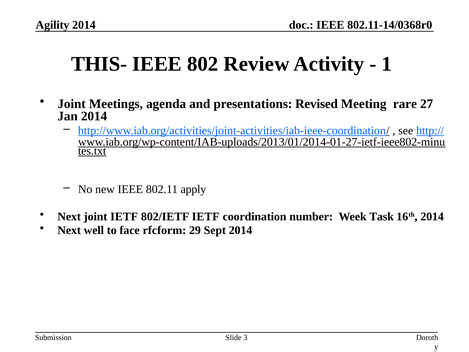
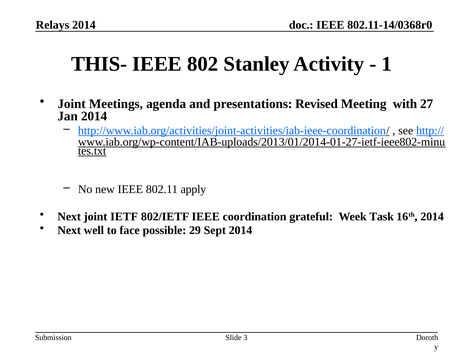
Agility: Agility -> Relays
802 Review: Review -> Stanley
rare: rare -> with
802/IETF IETF: IETF -> IEEE
number: number -> grateful
rfcform: rfcform -> possible
